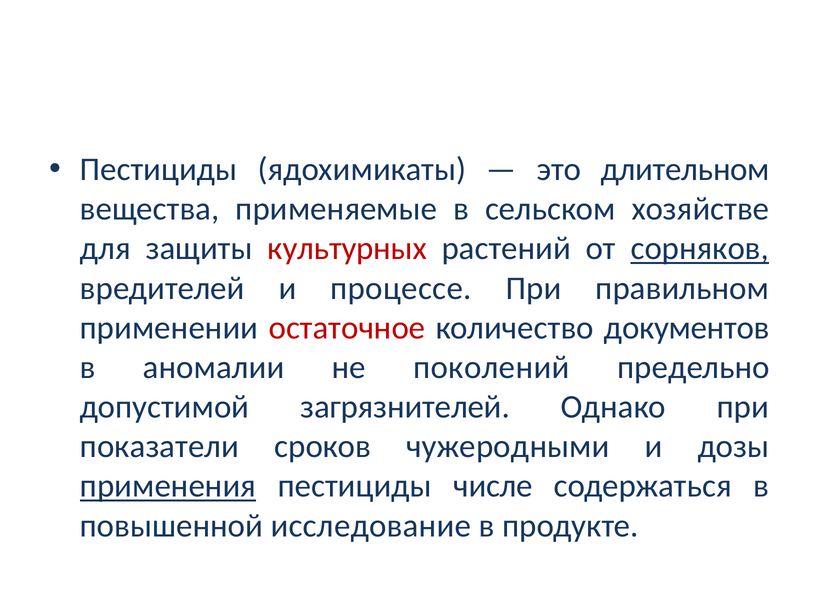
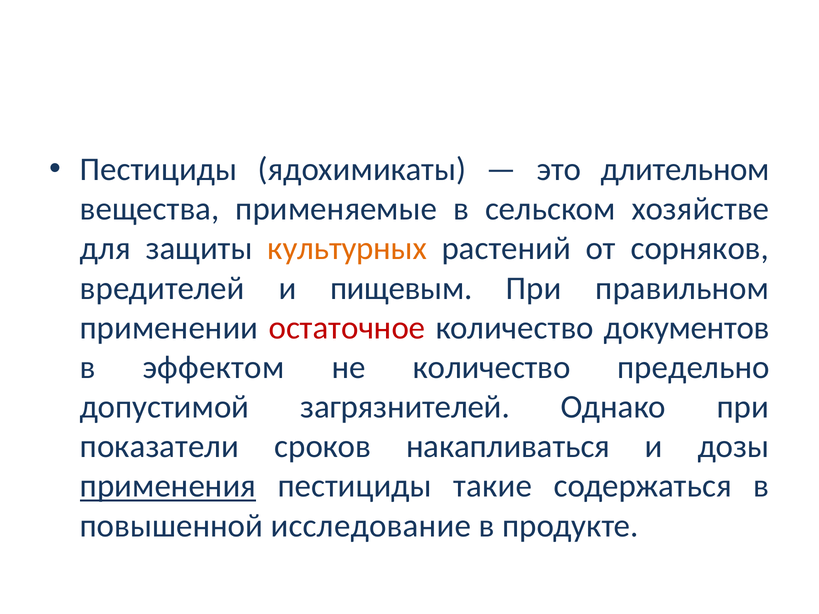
культурных colour: red -> orange
сорняков underline: present -> none
процессе: процессе -> пищевым
аномалии: аномалии -> эффектом
не поколений: поколений -> количество
чужеродными: чужеродными -> накапливаться
числе: числе -> такие
